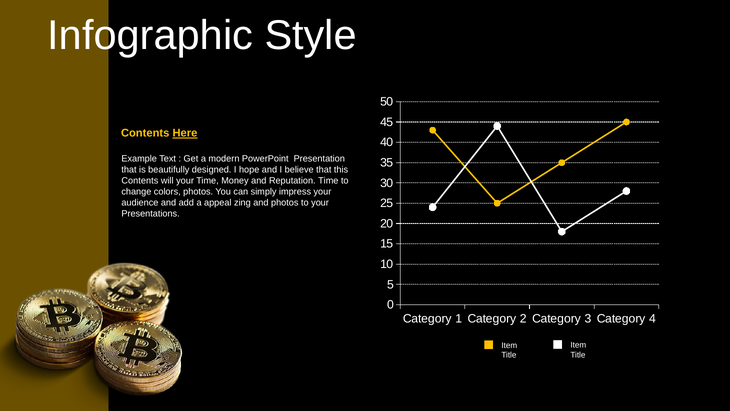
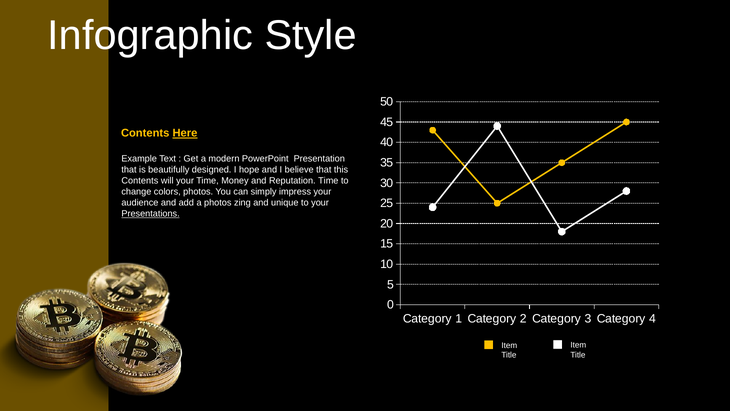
a appeal: appeal -> photos
and photos: photos -> unique
Presentations underline: none -> present
